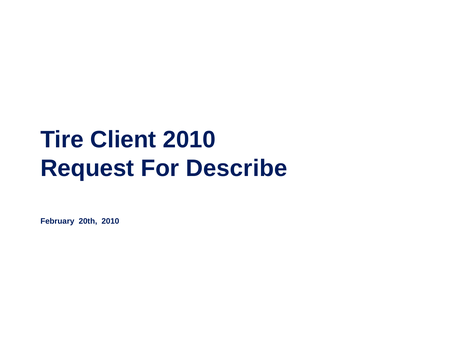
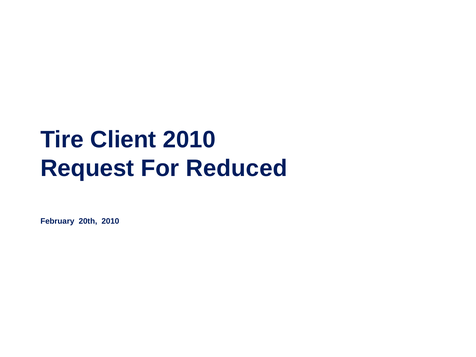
Describe: Describe -> Reduced
